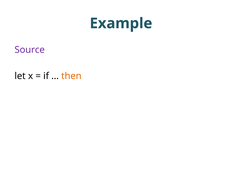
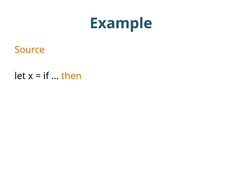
Source colour: purple -> orange
